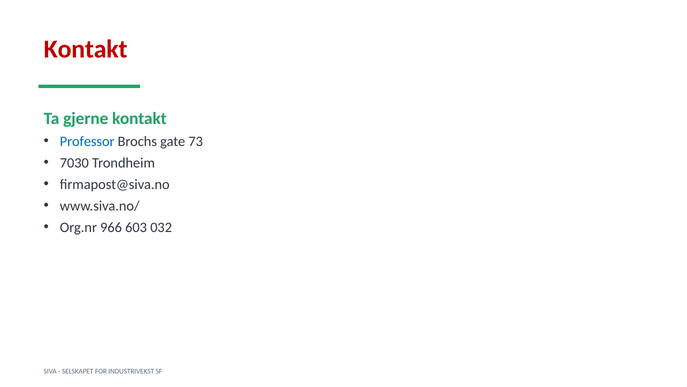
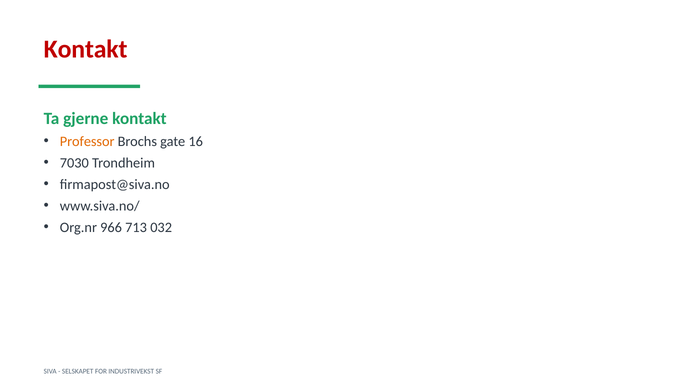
Professor colour: blue -> orange
73: 73 -> 16
603: 603 -> 713
